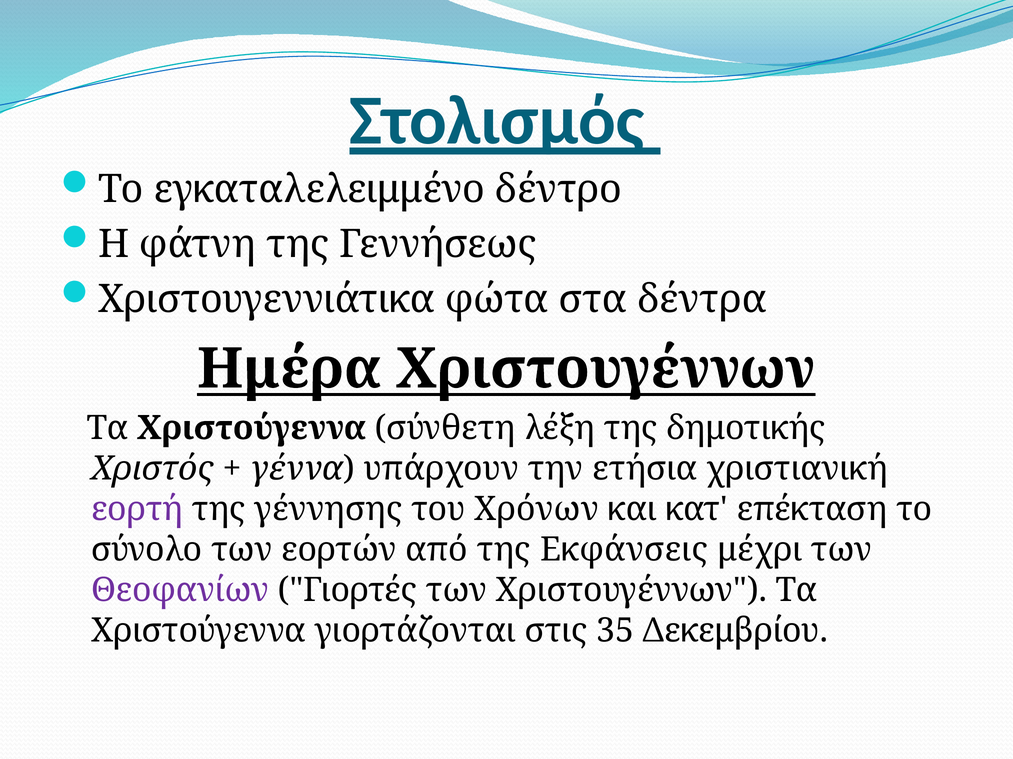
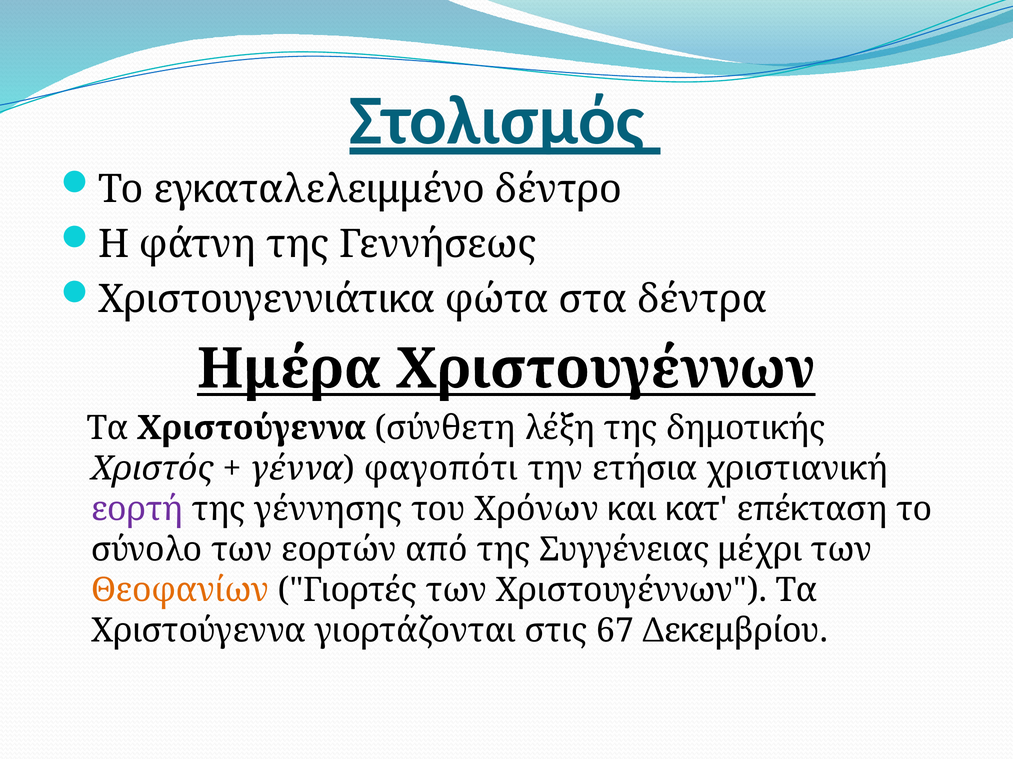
υπάρχουν: υπάρχουν -> φαγοπότι
Εκφάνσεις: Εκφάνσεις -> Συγγένειας
Θεοφανίων colour: purple -> orange
35: 35 -> 67
